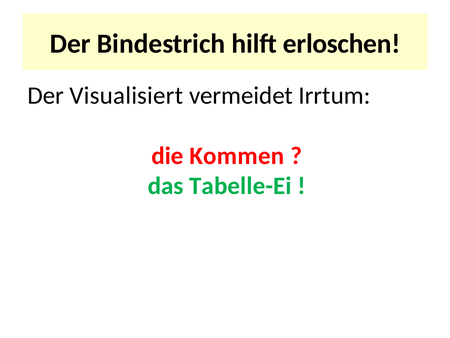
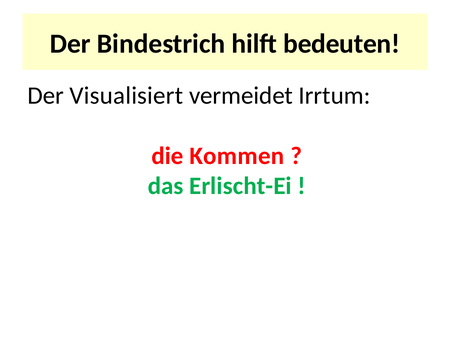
erloschen: erloschen -> bedeuten
Tabelle-Ei: Tabelle-Ei -> Erlischt-Ei
